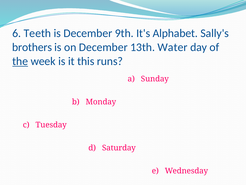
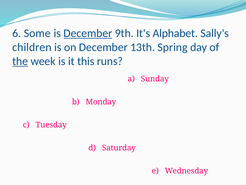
Teeth: Teeth -> Some
December at (88, 33) underline: none -> present
brothers: brothers -> children
Water: Water -> Spring
